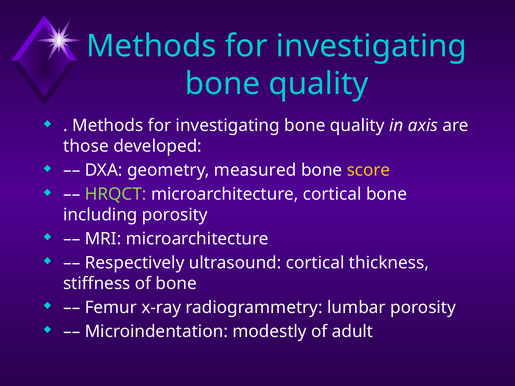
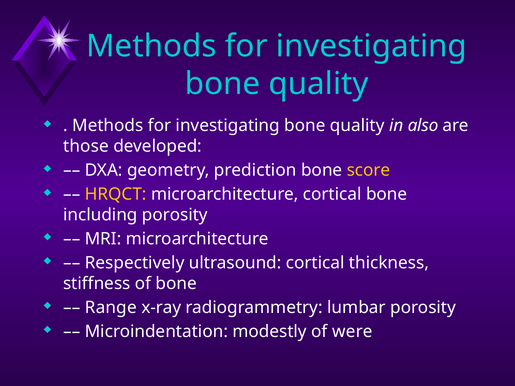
axis: axis -> also
measured: measured -> prediction
HRQCT colour: light green -> yellow
Femur: Femur -> Range
adult: adult -> were
